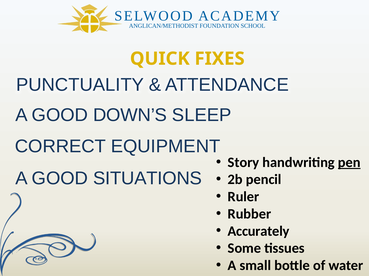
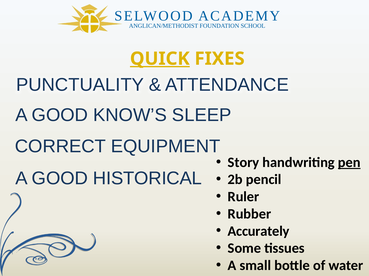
QUICK underline: none -> present
DOWN’S: DOWN’S -> KNOW’S
SITUATIONS: SITUATIONS -> HISTORICAL
